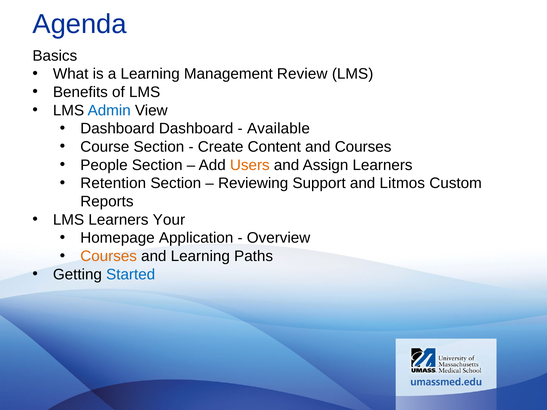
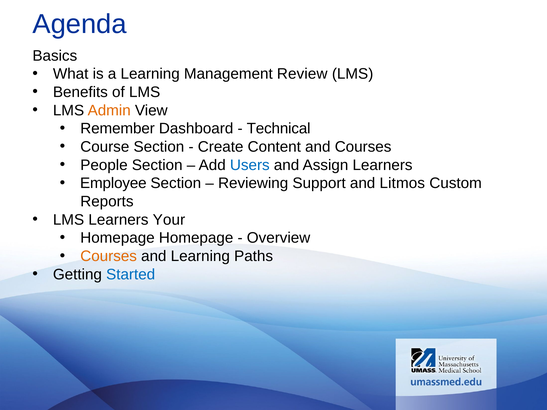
Admin colour: blue -> orange
Dashboard at (118, 129): Dashboard -> Remember
Available: Available -> Technical
Users colour: orange -> blue
Retention: Retention -> Employee
Homepage Application: Application -> Homepage
